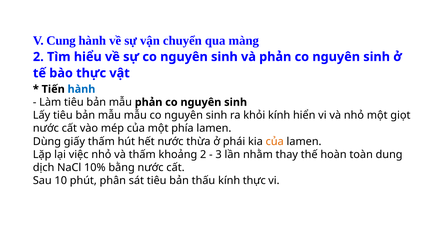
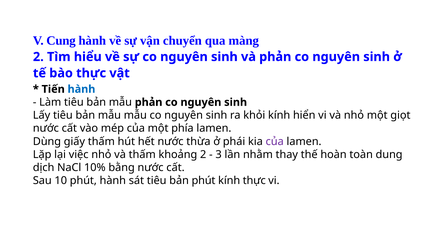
của at (275, 142) colour: orange -> purple
phút phân: phân -> hành
bản thấu: thấu -> phút
